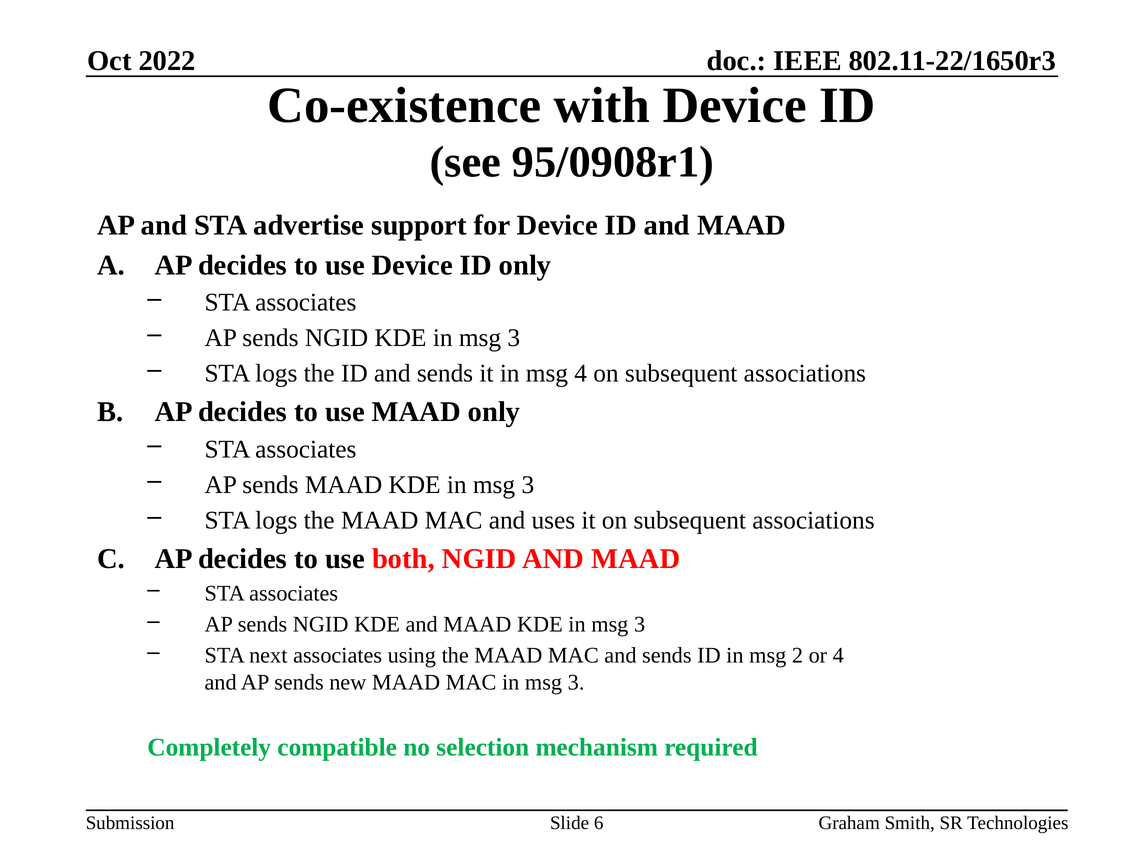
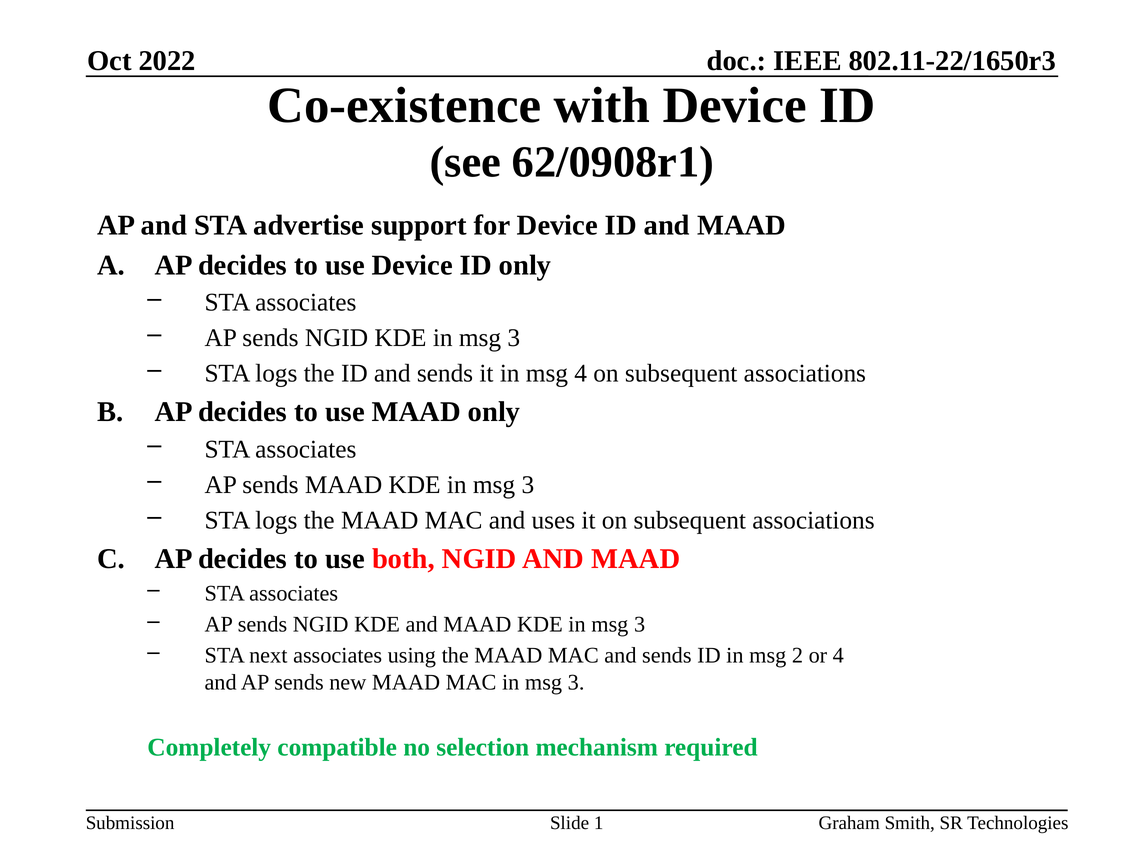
95/0908r1: 95/0908r1 -> 62/0908r1
6: 6 -> 1
